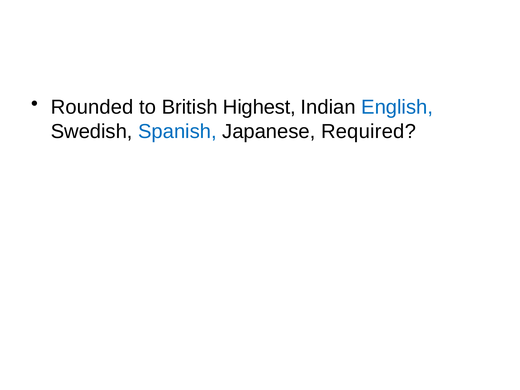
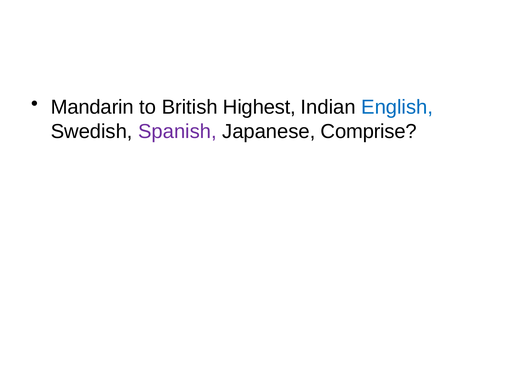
Rounded: Rounded -> Mandarin
Spanish colour: blue -> purple
Required: Required -> Comprise
